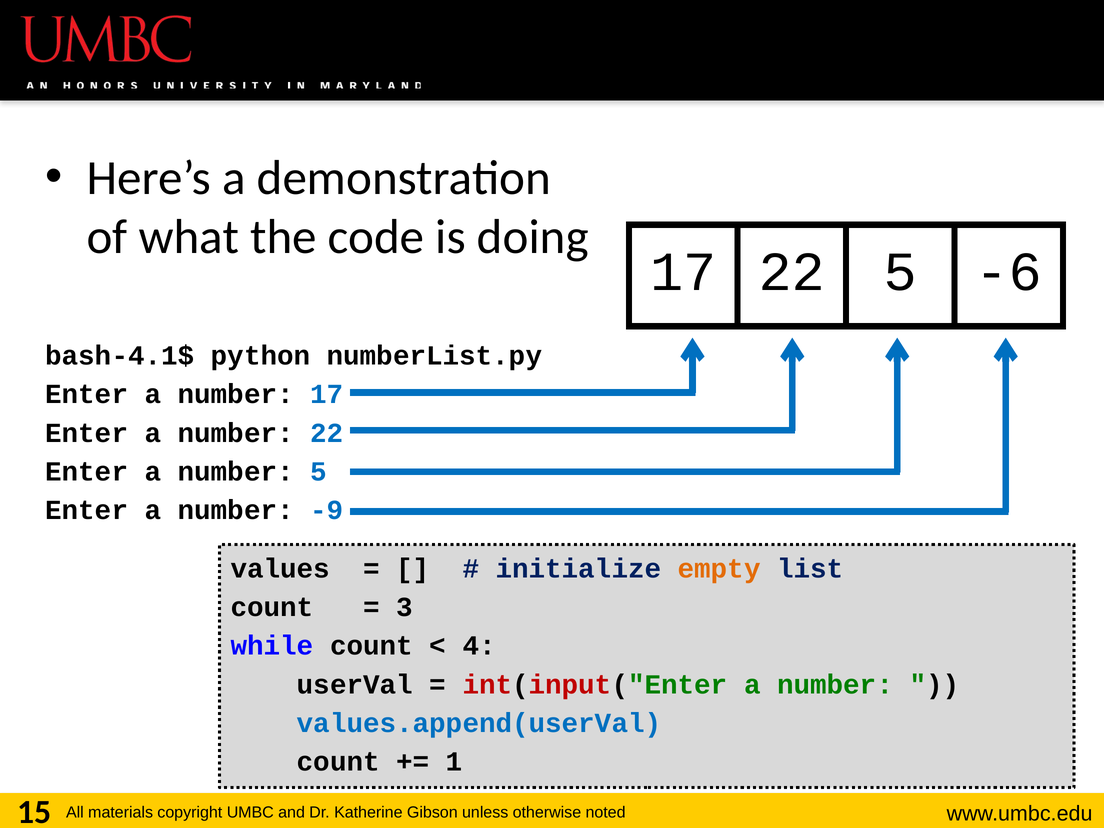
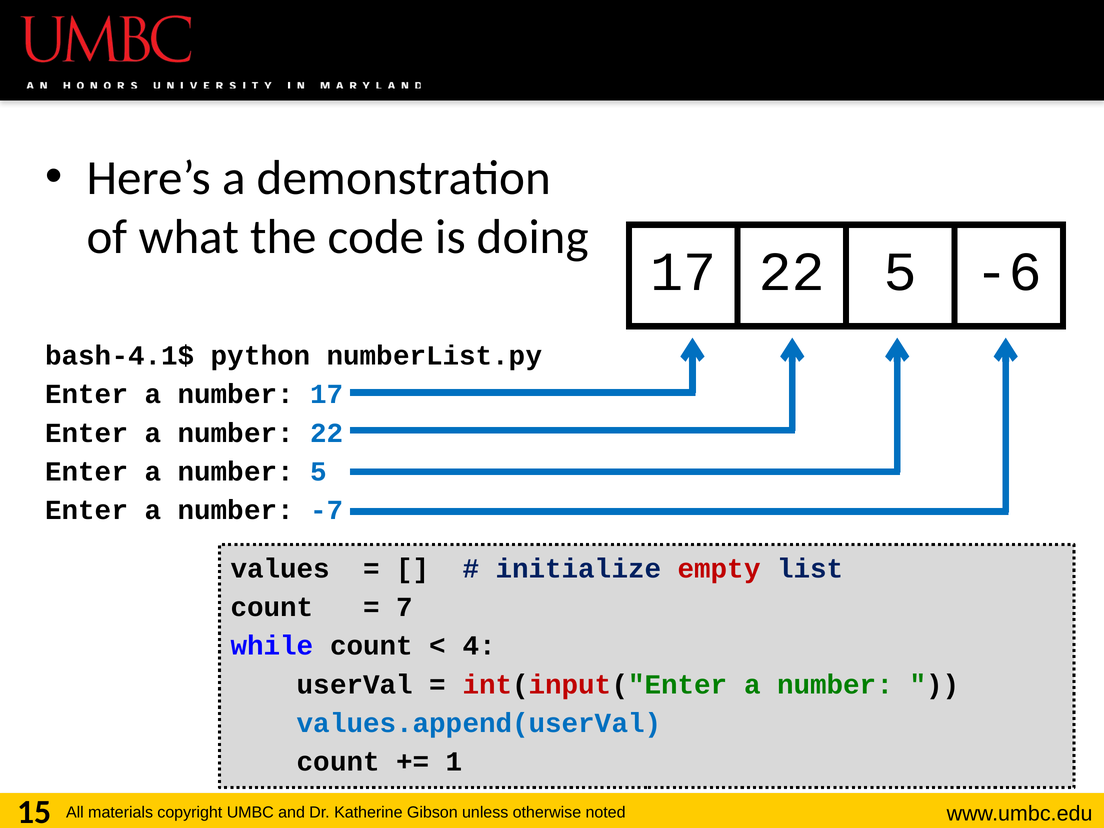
-9: -9 -> -7
empty colour: orange -> red
3: 3 -> 7
